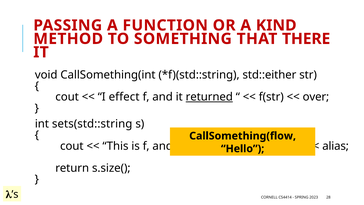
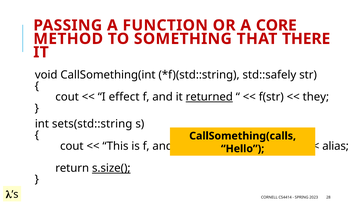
KIND: KIND -> CORE
std::either: std::either -> std::safely
over: over -> they
CallSomething(flow: CallSomething(flow -> CallSomething(calls
s.size( underline: none -> present
